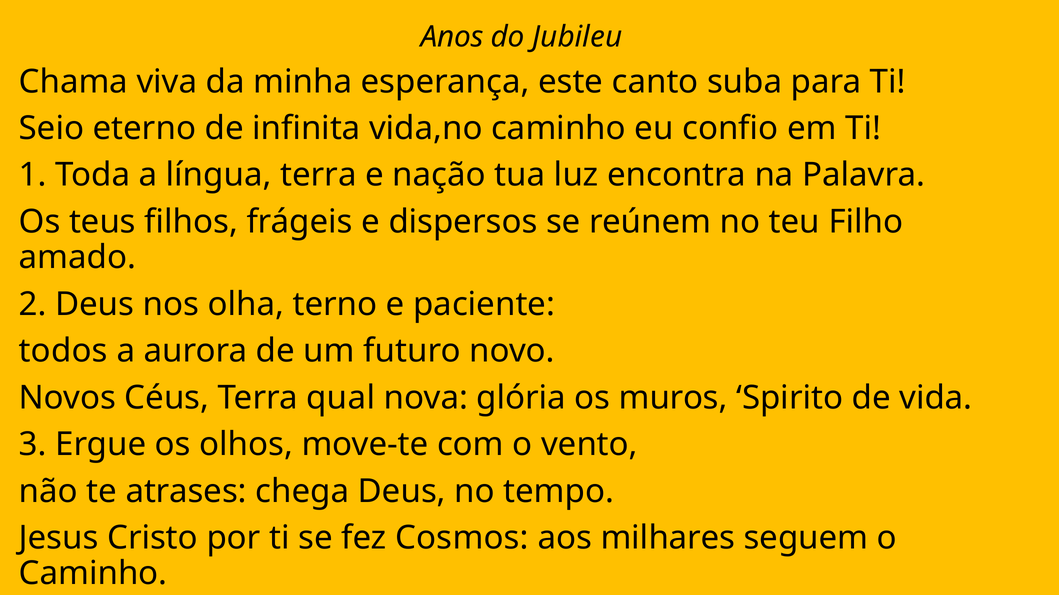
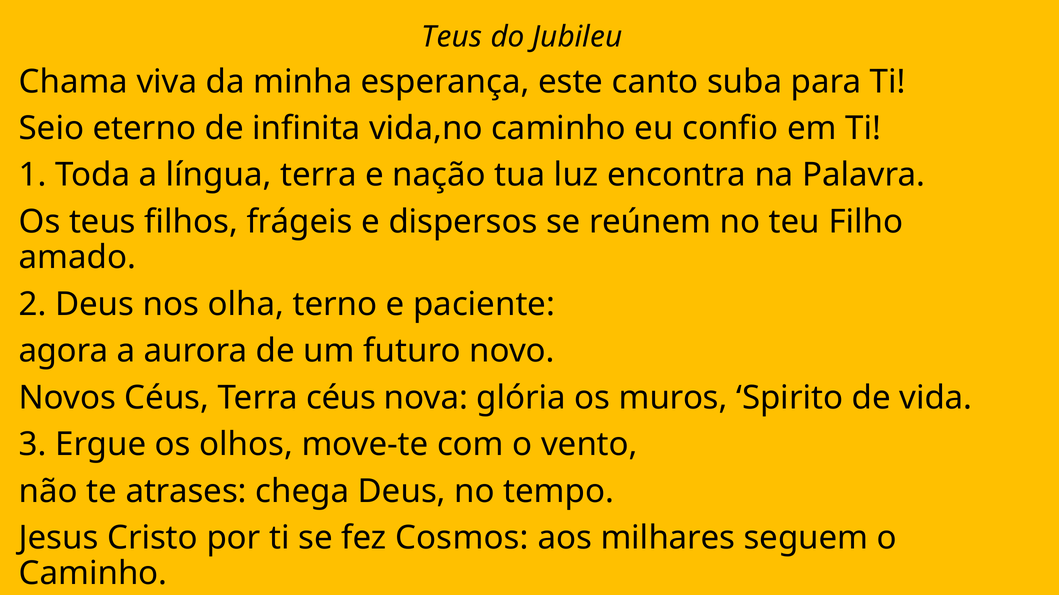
Anos at (452, 37): Anos -> Teus
todos: todos -> agora
Terra qual: qual -> céus
